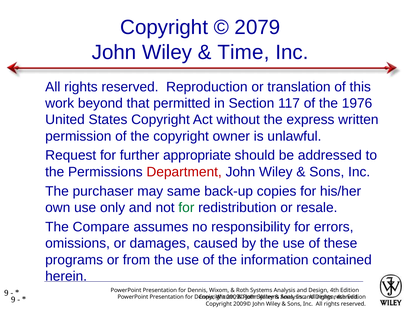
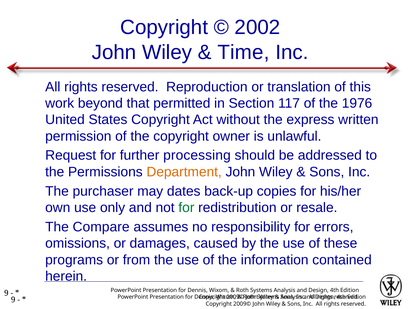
2079: 2079 -> 2002
appropriate: appropriate -> processing
Department colour: red -> orange
same: same -> dates
